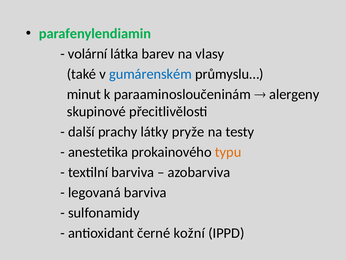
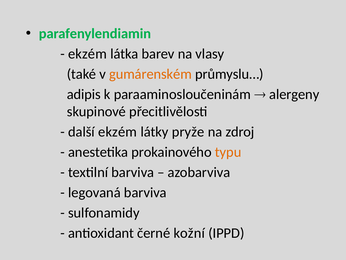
volární at (88, 54): volární -> ekzém
gumárenském colour: blue -> orange
minut: minut -> adipis
další prachy: prachy -> ekzém
testy: testy -> zdroj
